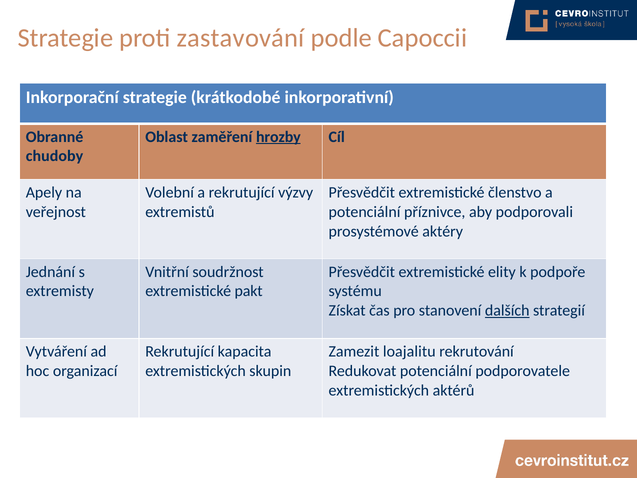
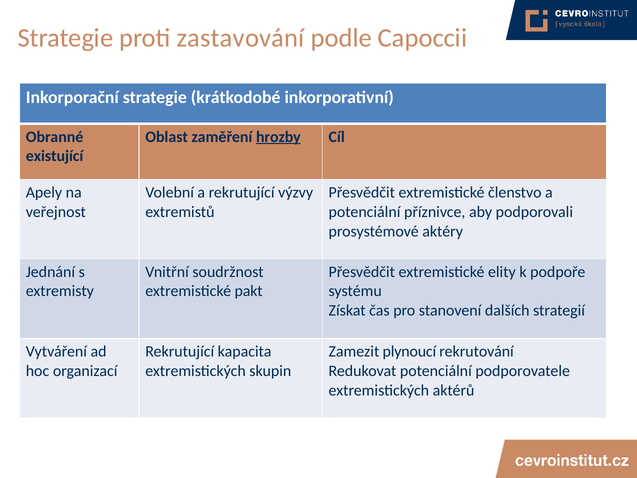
chudoby: chudoby -> existující
dalších underline: present -> none
loajalitu: loajalitu -> plynoucí
